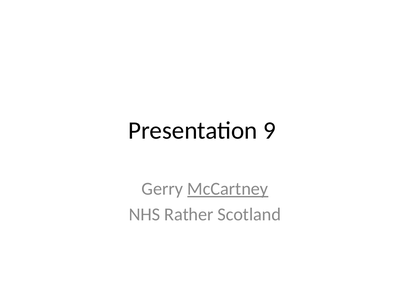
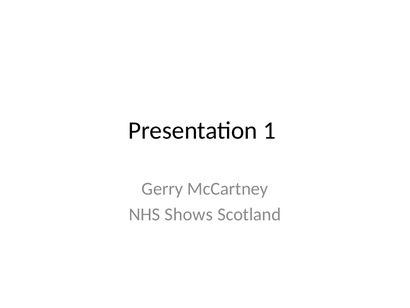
9: 9 -> 1
McCartney underline: present -> none
Rather: Rather -> Shows
